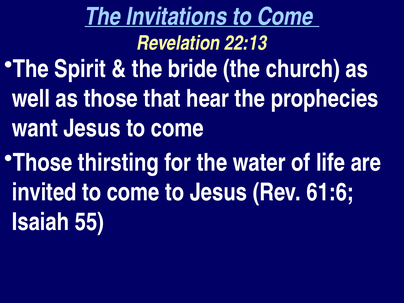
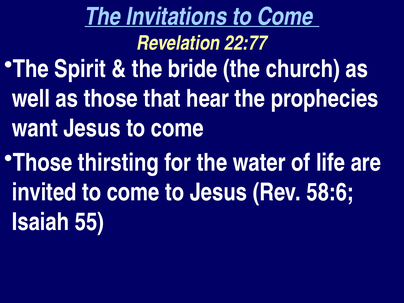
22:13: 22:13 -> 22:77
61:6: 61:6 -> 58:6
